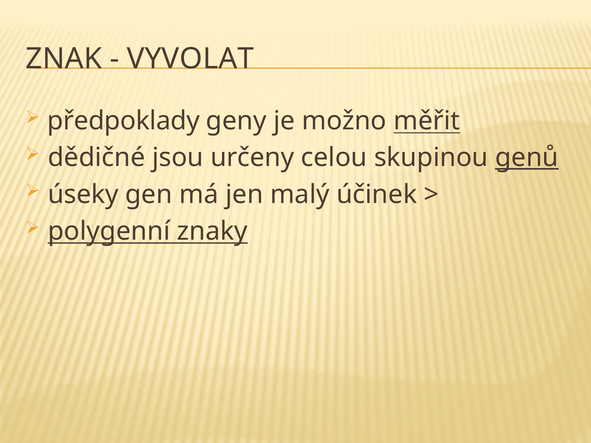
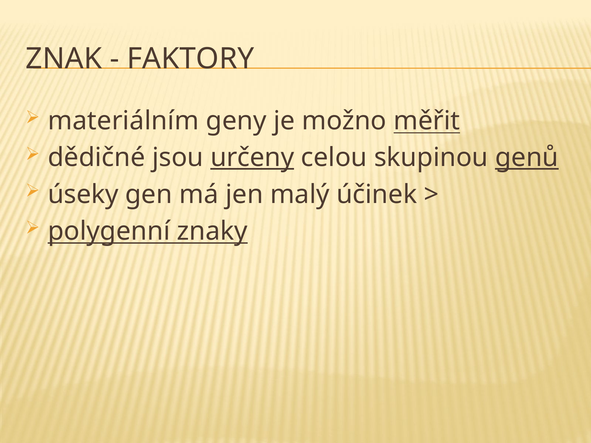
VYVOLAT: VYVOLAT -> FAKTORY
předpoklady: předpoklady -> materiálním
určeny underline: none -> present
